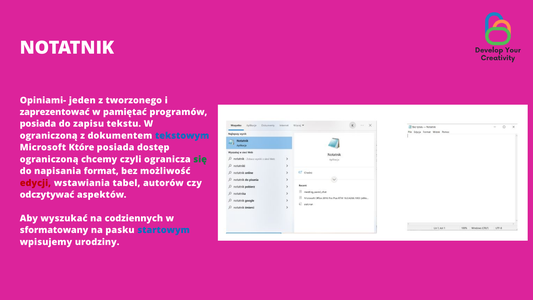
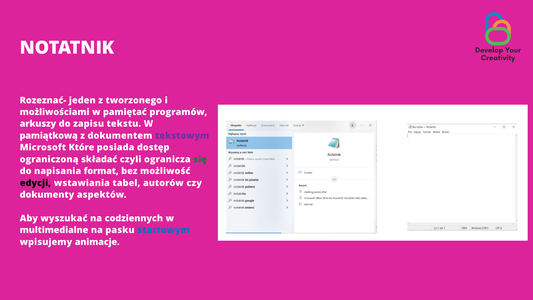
Opiniami-: Opiniami- -> Rozeznać-
zaprezentować: zaprezentować -> możliwościami
posiada at (38, 124): posiada -> arkuszy
ograniczoną at (49, 136): ograniczoną -> pamiątkową
tekstowym colour: blue -> purple
chcemy: chcemy -> składać
edycji colour: red -> black
odczytywać: odczytywać -> dokumenty
sformatowany: sformatowany -> multimedialne
urodziny: urodziny -> animacje
